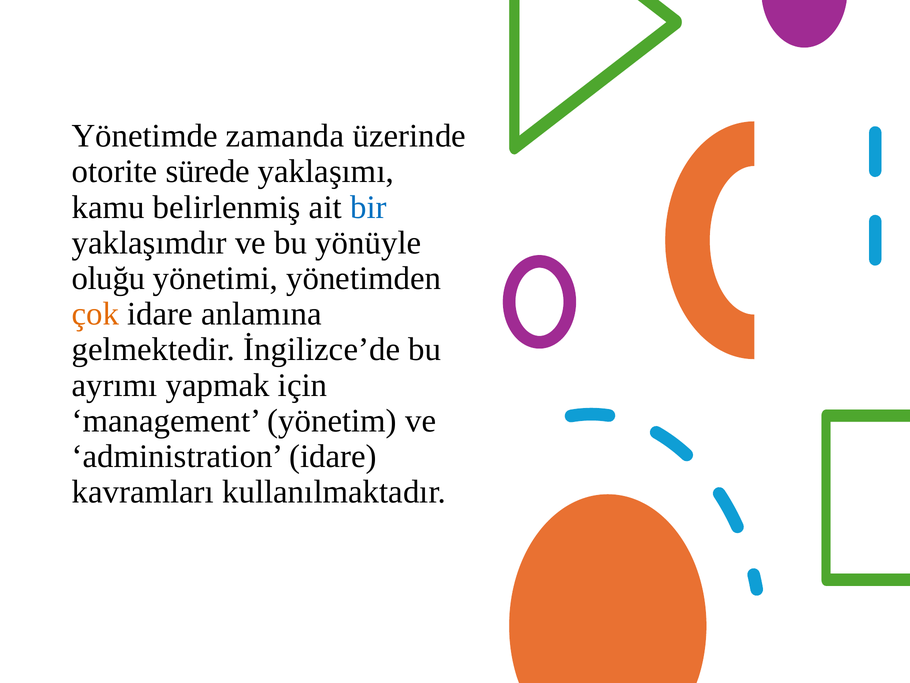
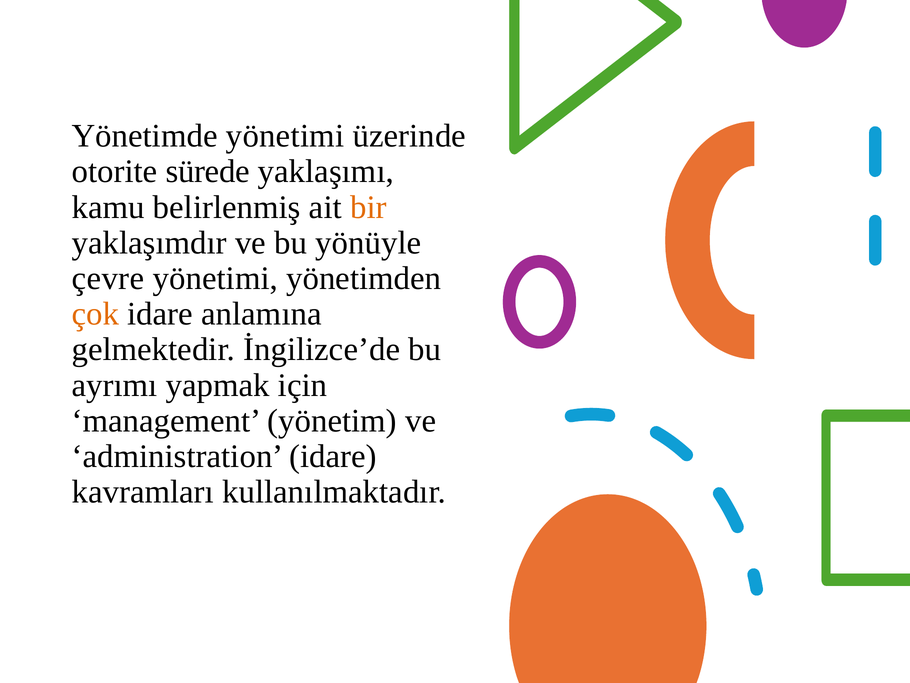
Yönetimde zamanda: zamanda -> yönetimi
bir colour: blue -> orange
oluğu: oluğu -> çevre
